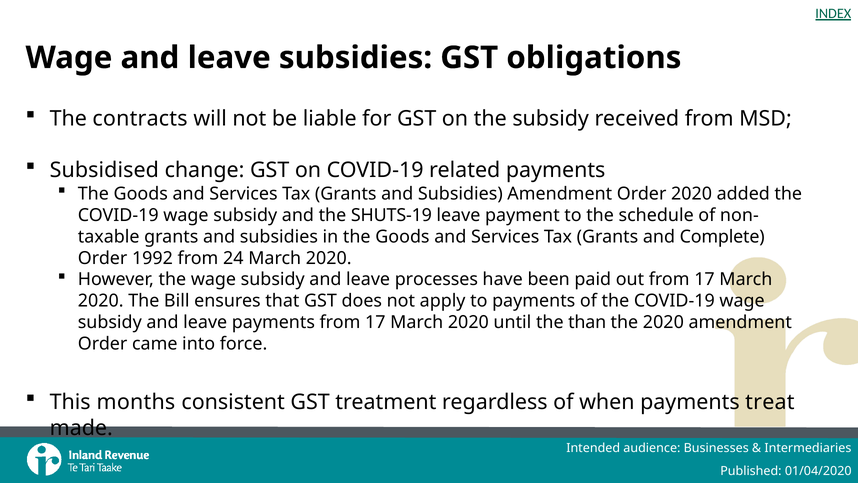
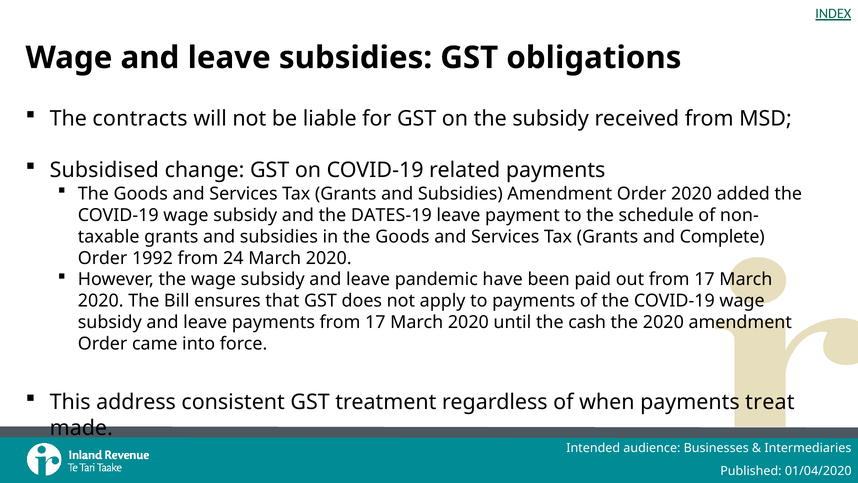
SHUTS-19: SHUTS-19 -> DATES-19
processes: processes -> pandemic
than: than -> cash
months: months -> address
